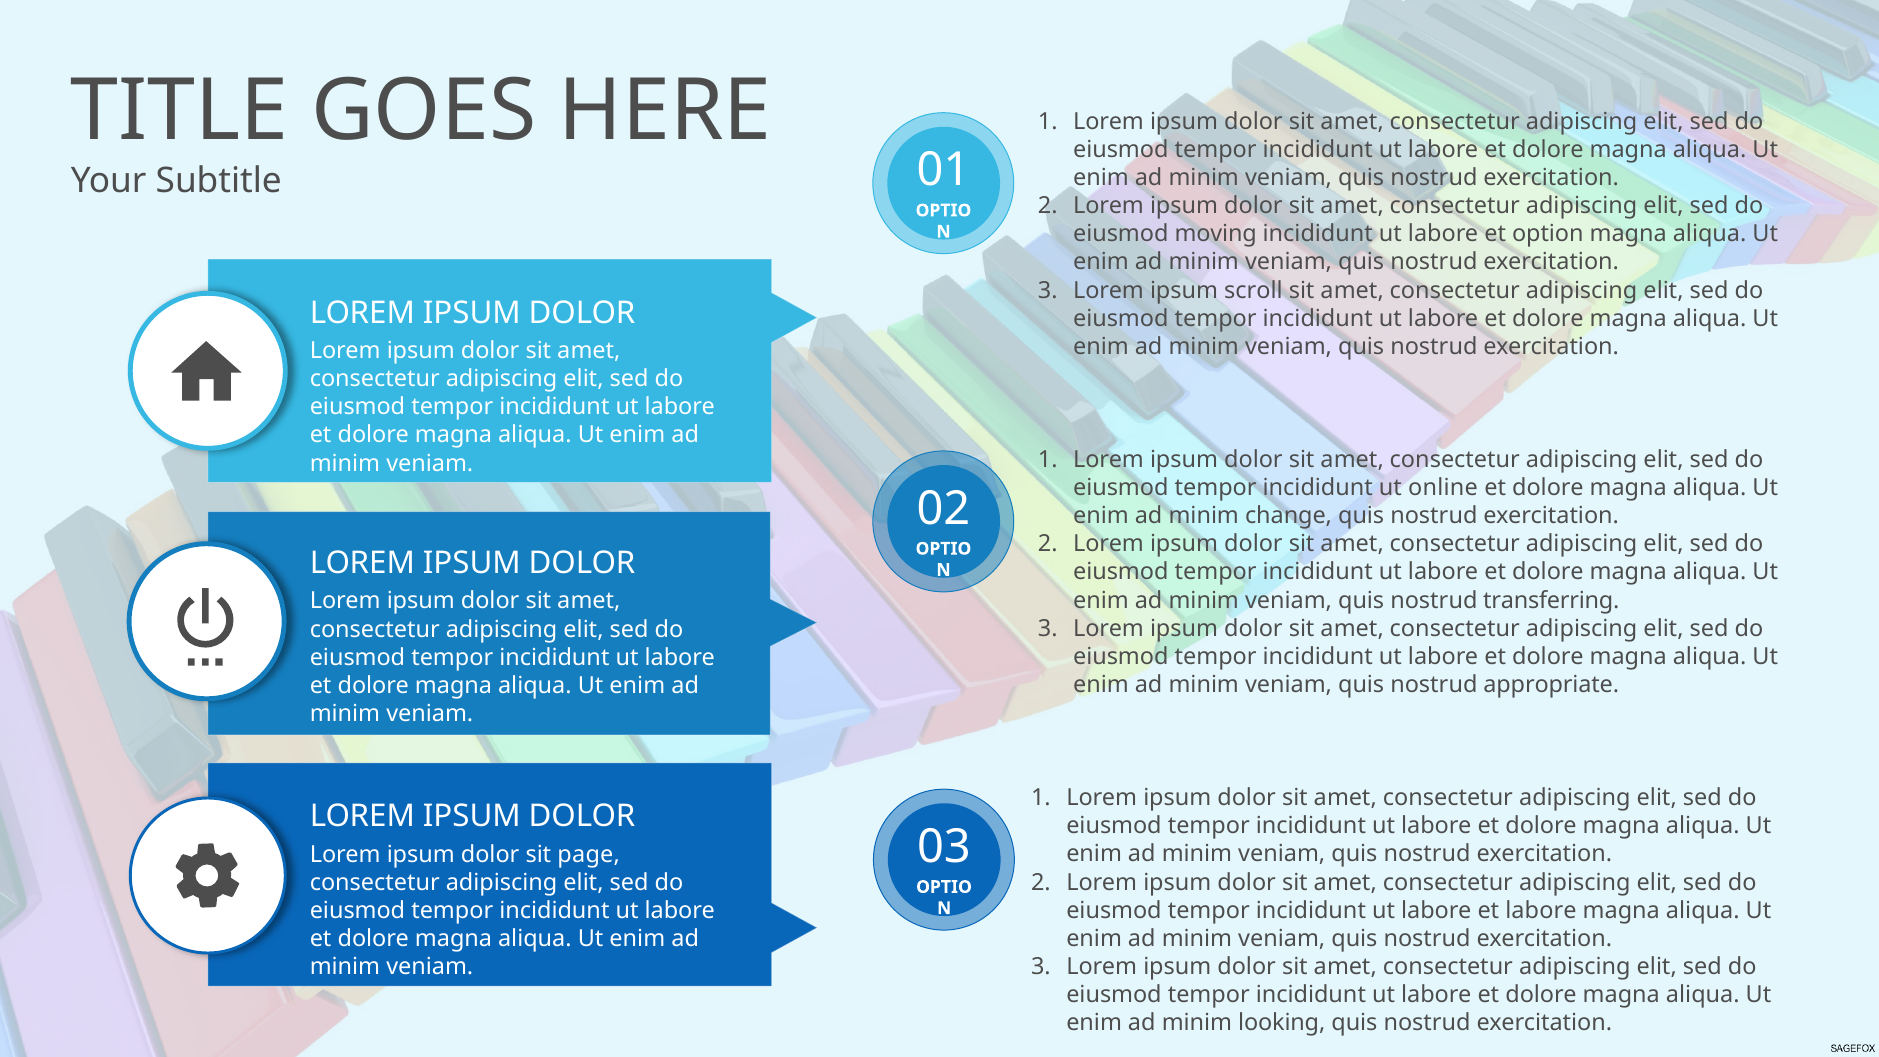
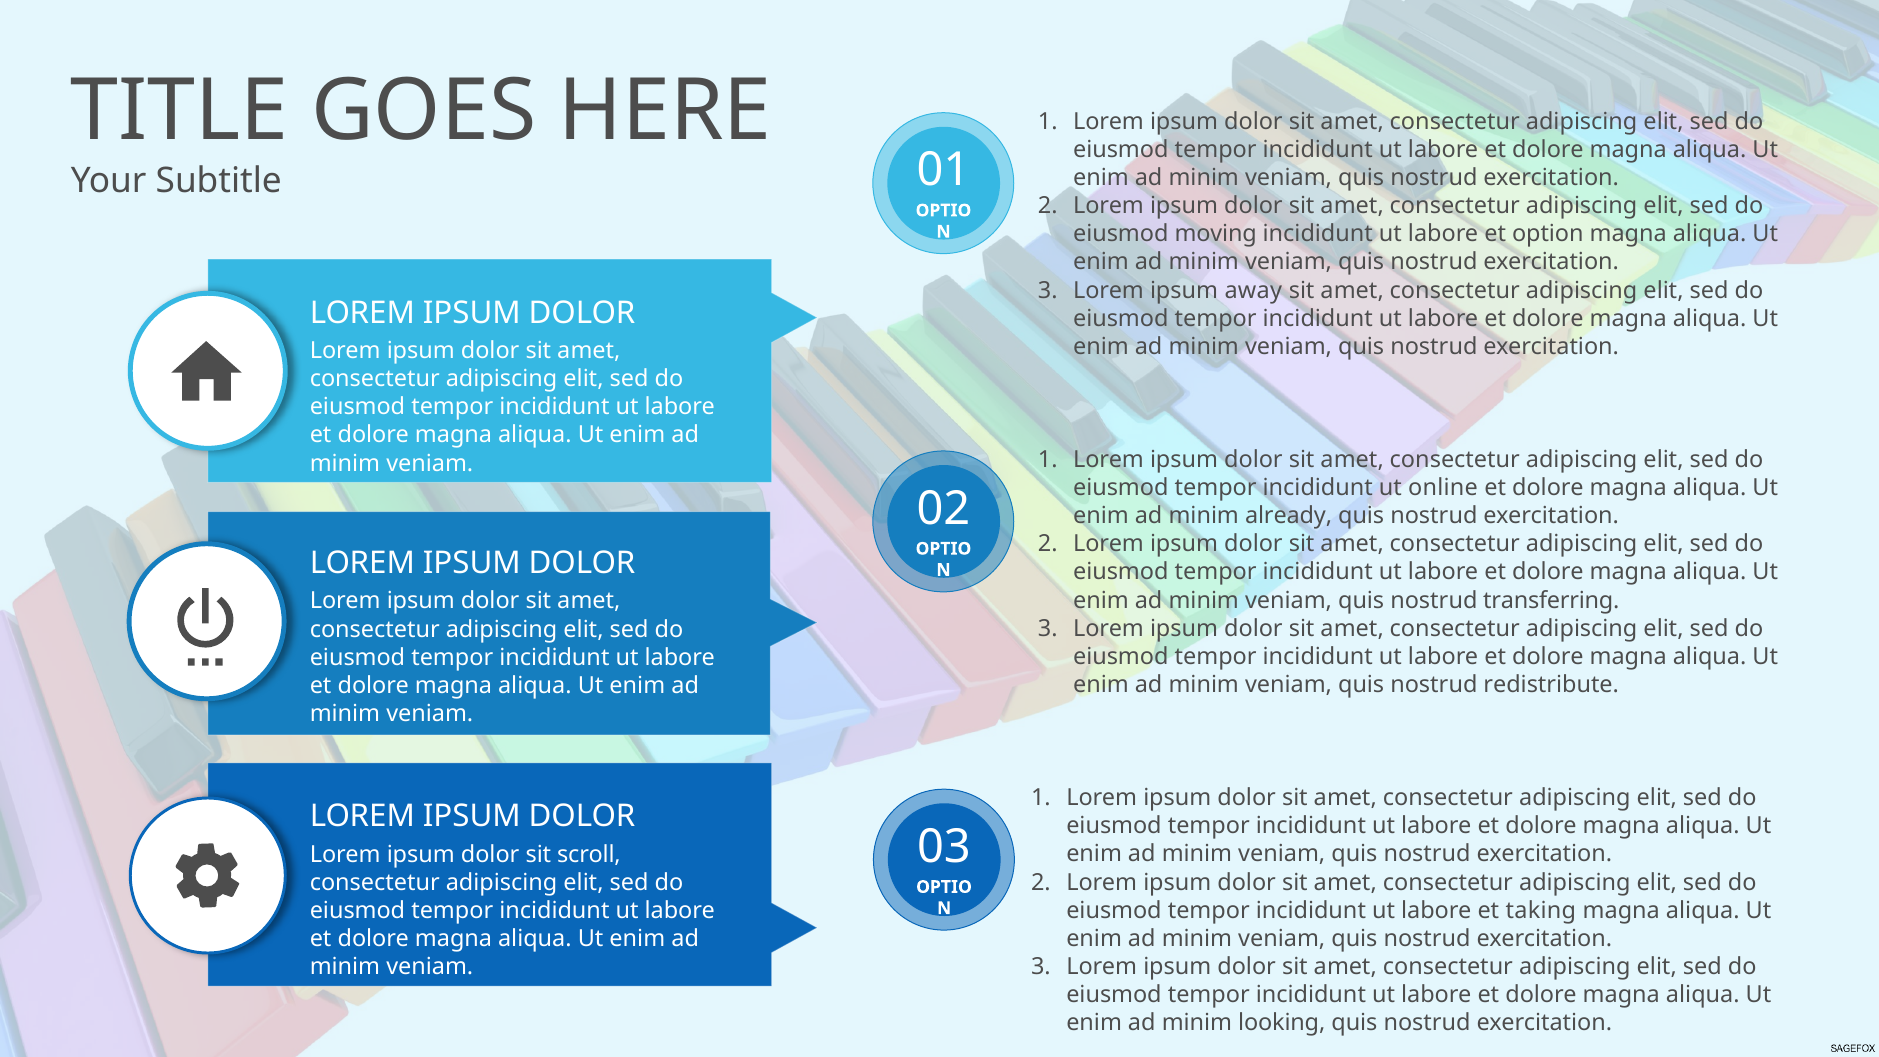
scroll: scroll -> away
change: change -> already
appropriate: appropriate -> redistribute
page: page -> scroll
et labore: labore -> taking
